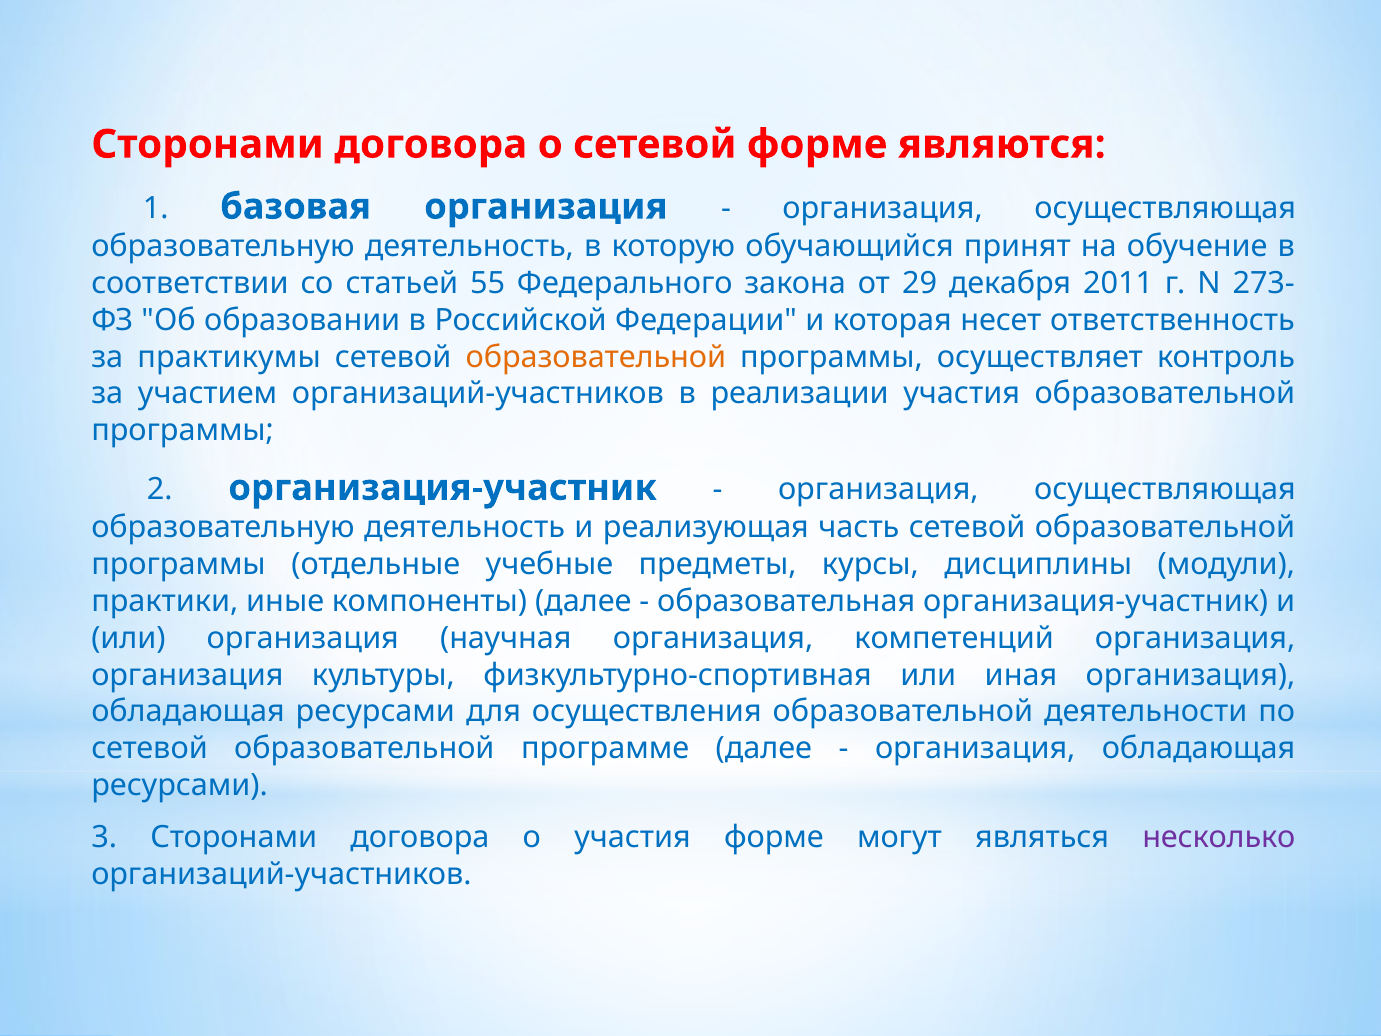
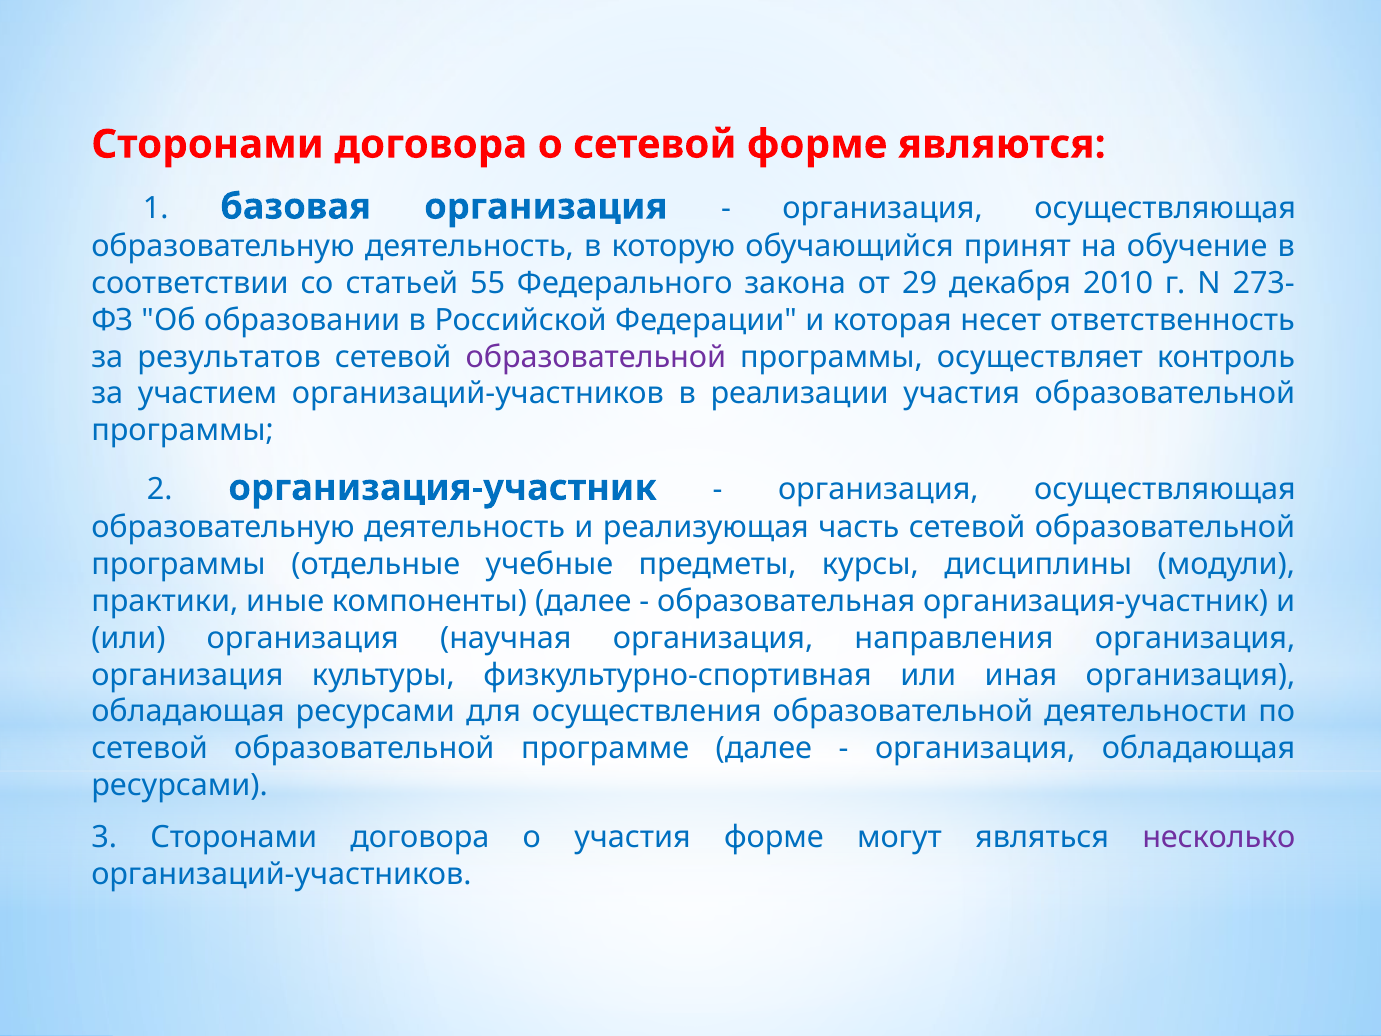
2011: 2011 -> 2010
практикумы: практикумы -> результатов
образовательной at (596, 357) colour: orange -> purple
компетенций: компетенций -> направления
